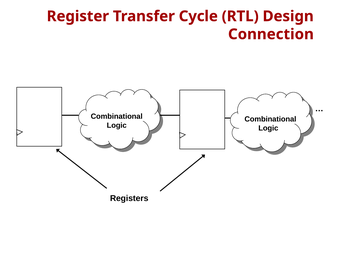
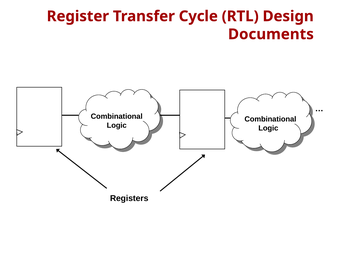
Connection: Connection -> Documents
